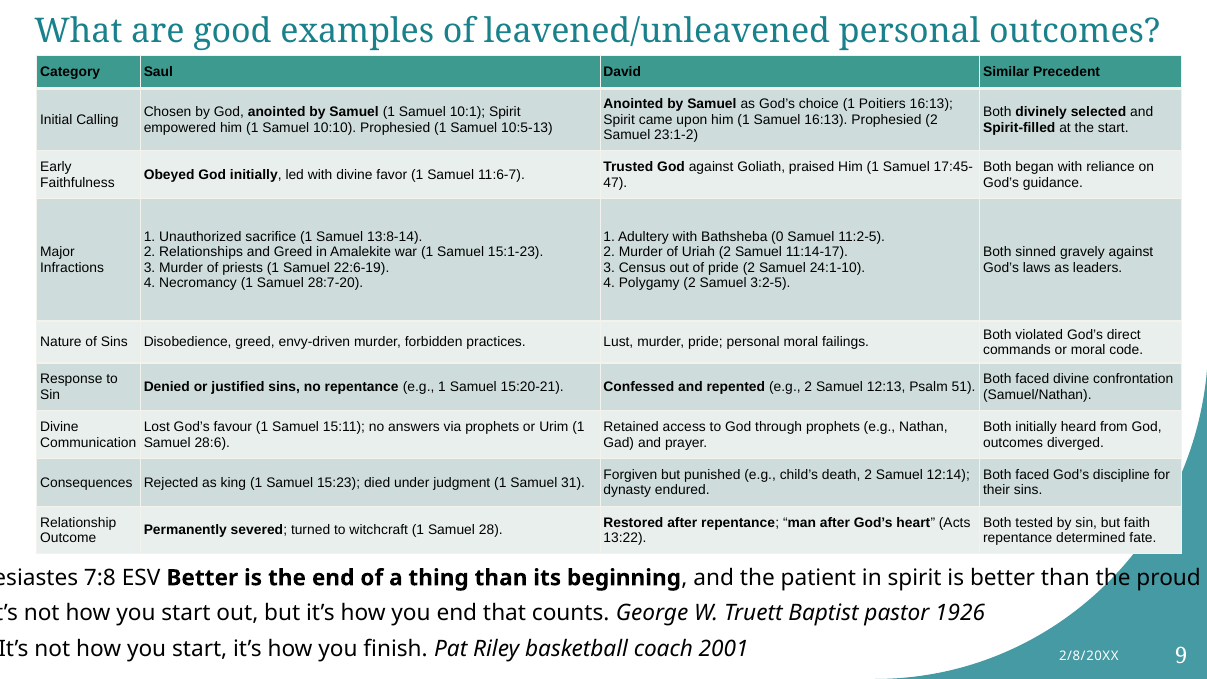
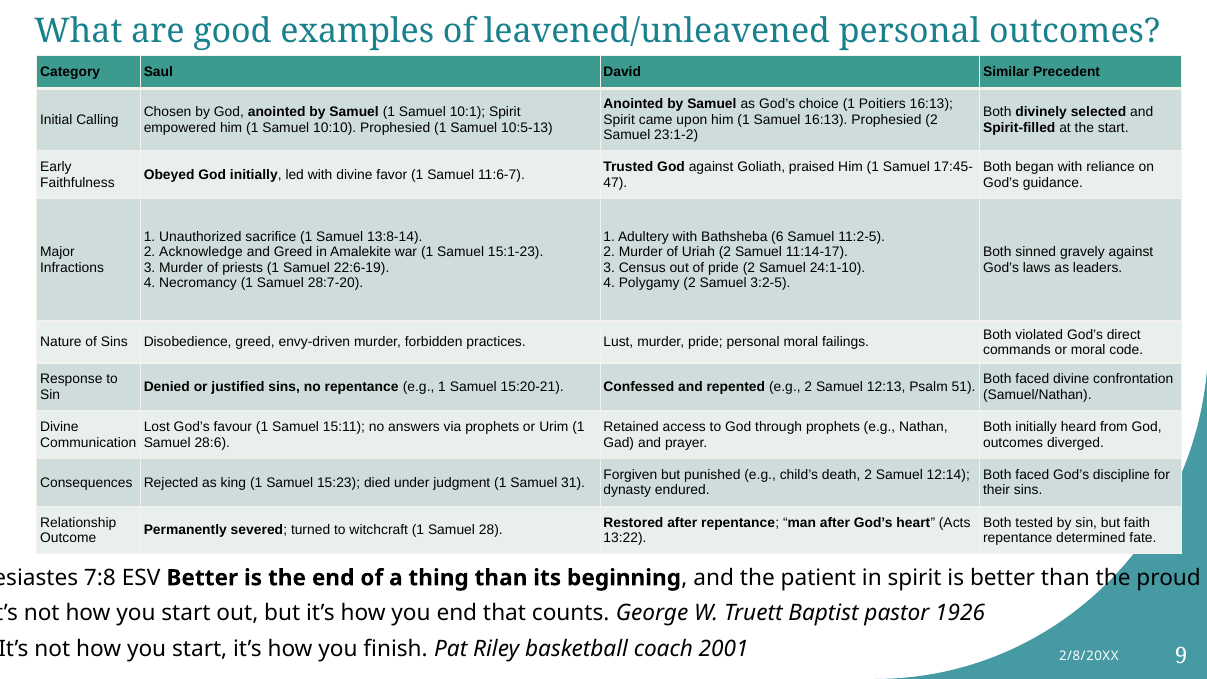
0: 0 -> 6
Relationships: Relationships -> Acknowledge
